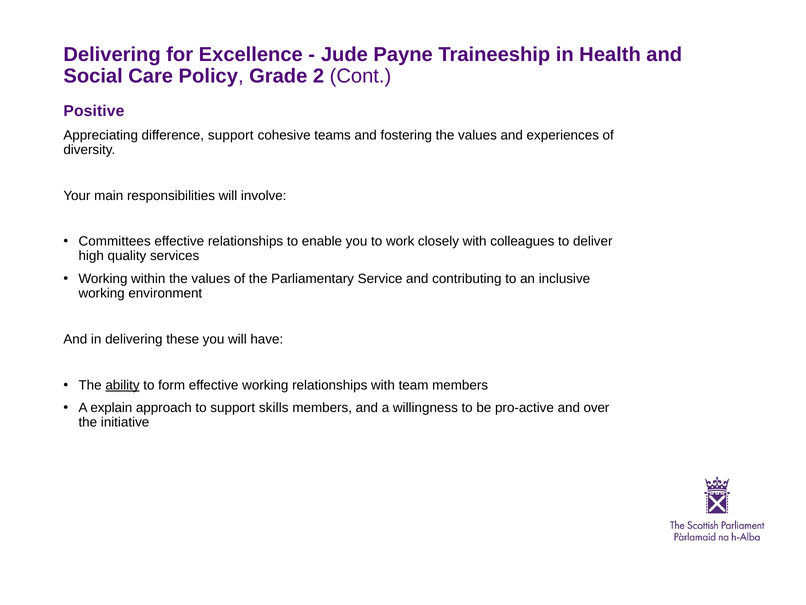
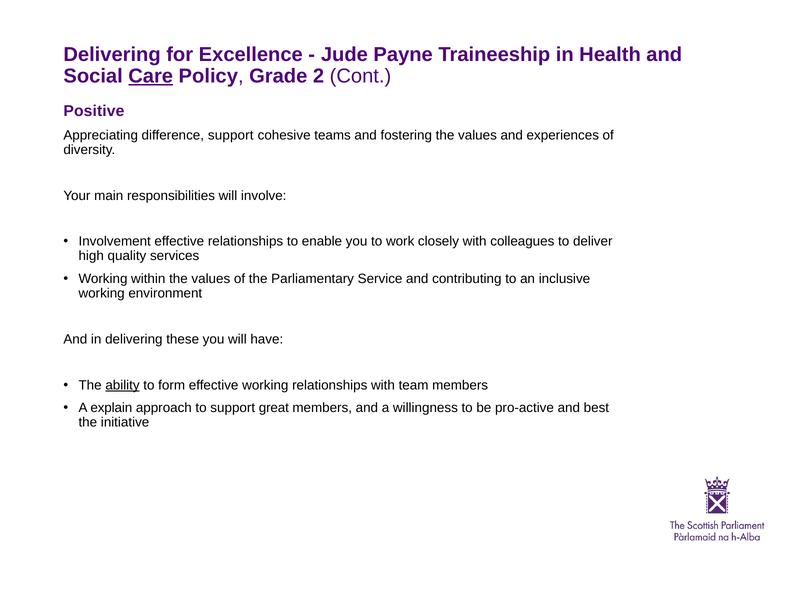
Care underline: none -> present
Committees: Committees -> Involvement
skills: skills -> great
over: over -> best
